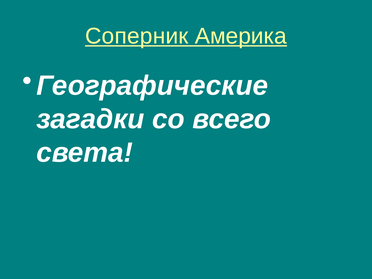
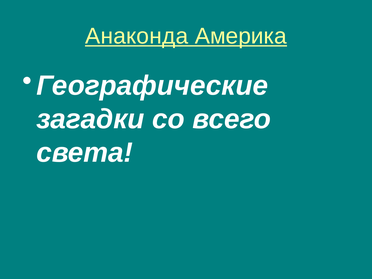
Соперник: Соперник -> Анаконда
